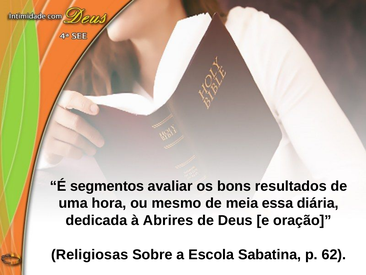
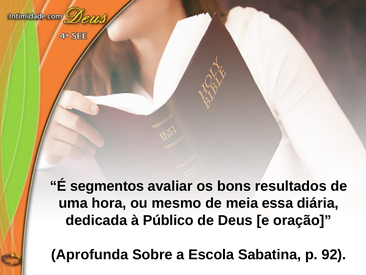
Abrires: Abrires -> Público
Religiosas: Religiosas -> Aprofunda
62: 62 -> 92
